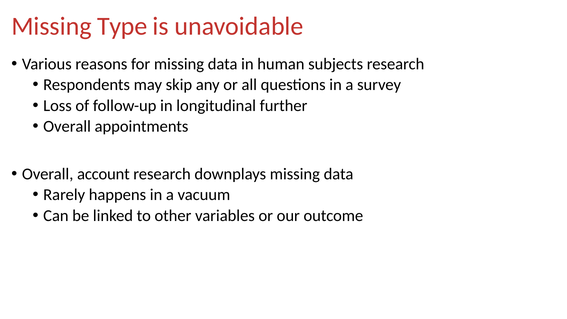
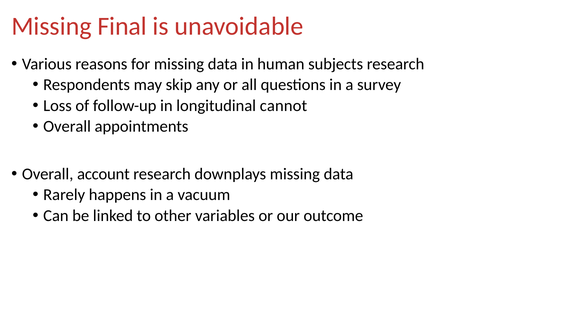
Type: Type -> Final
further: further -> cannot
